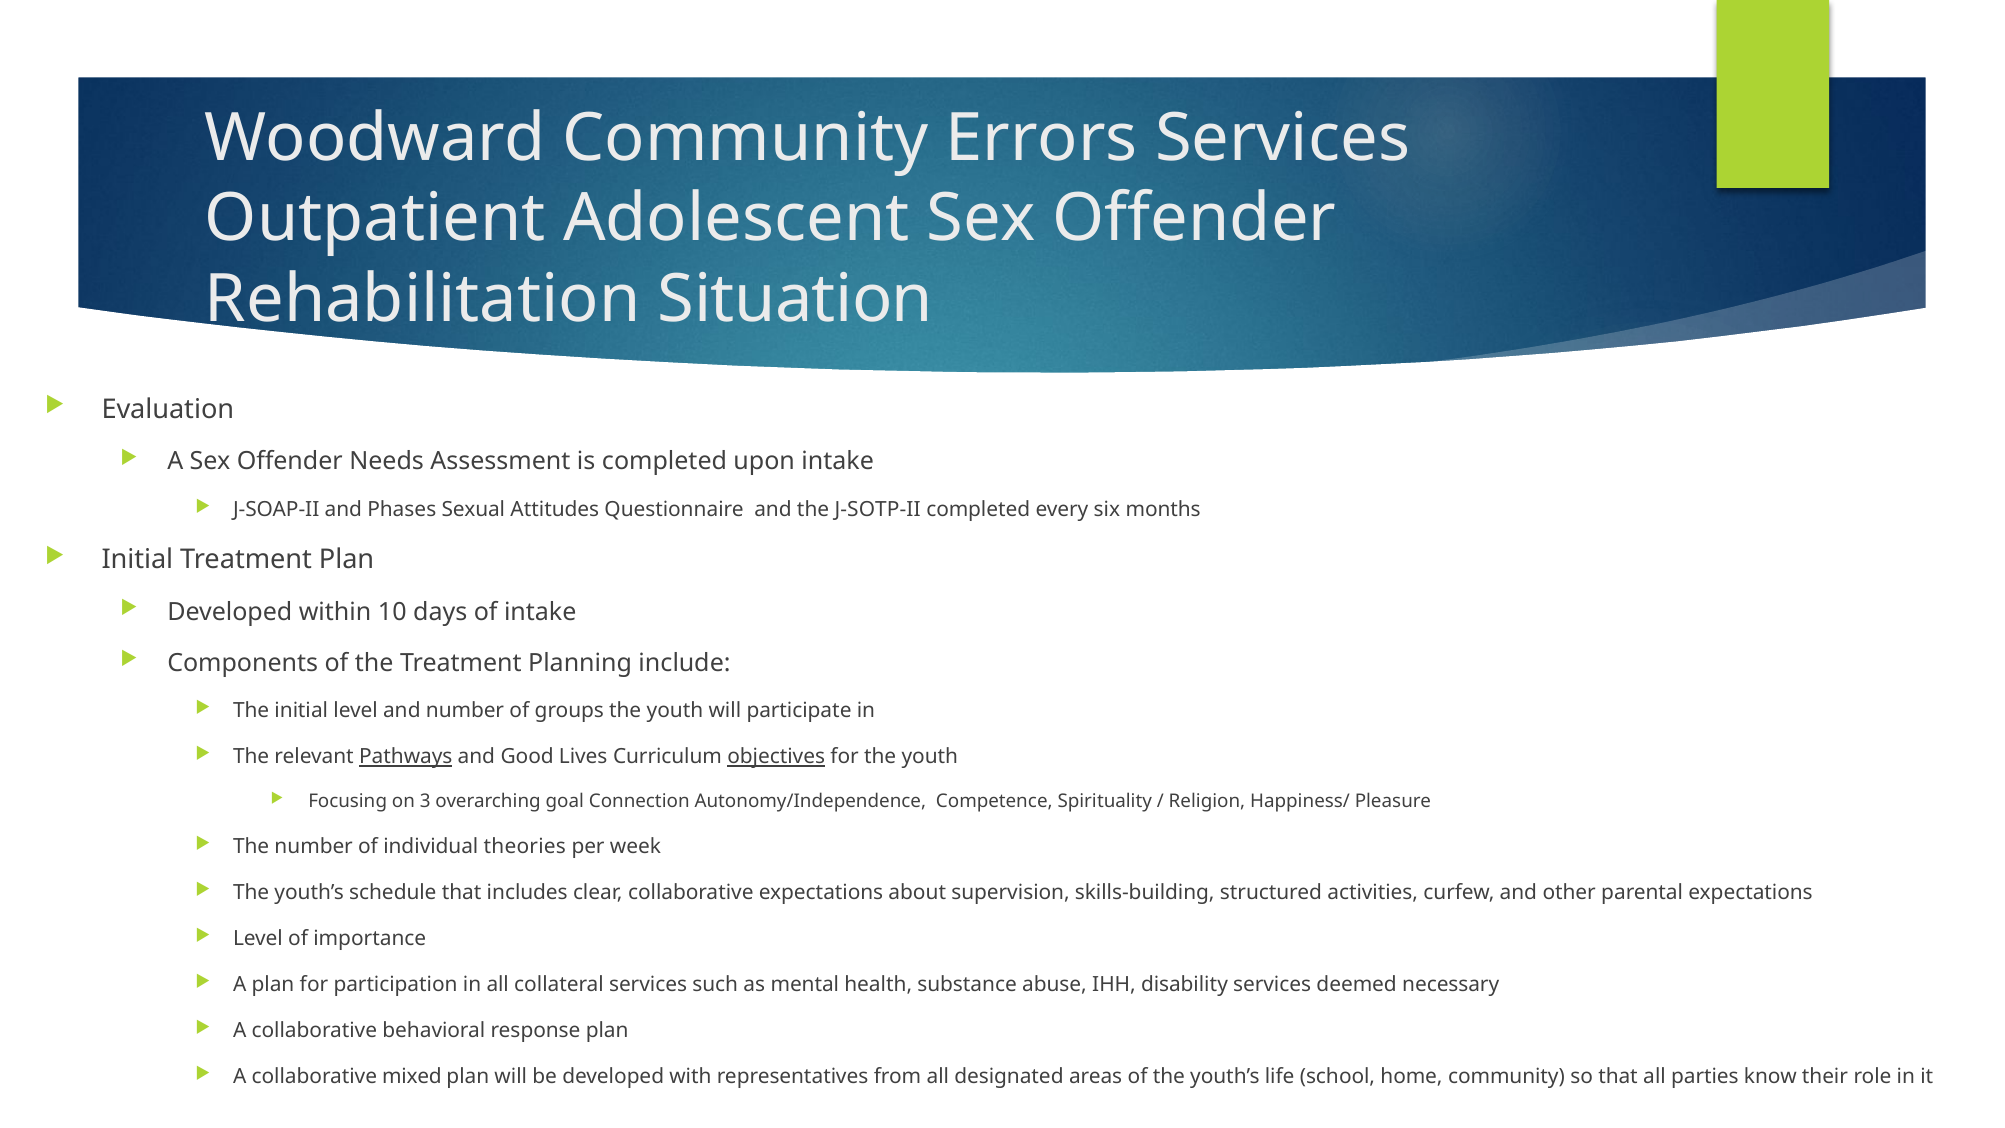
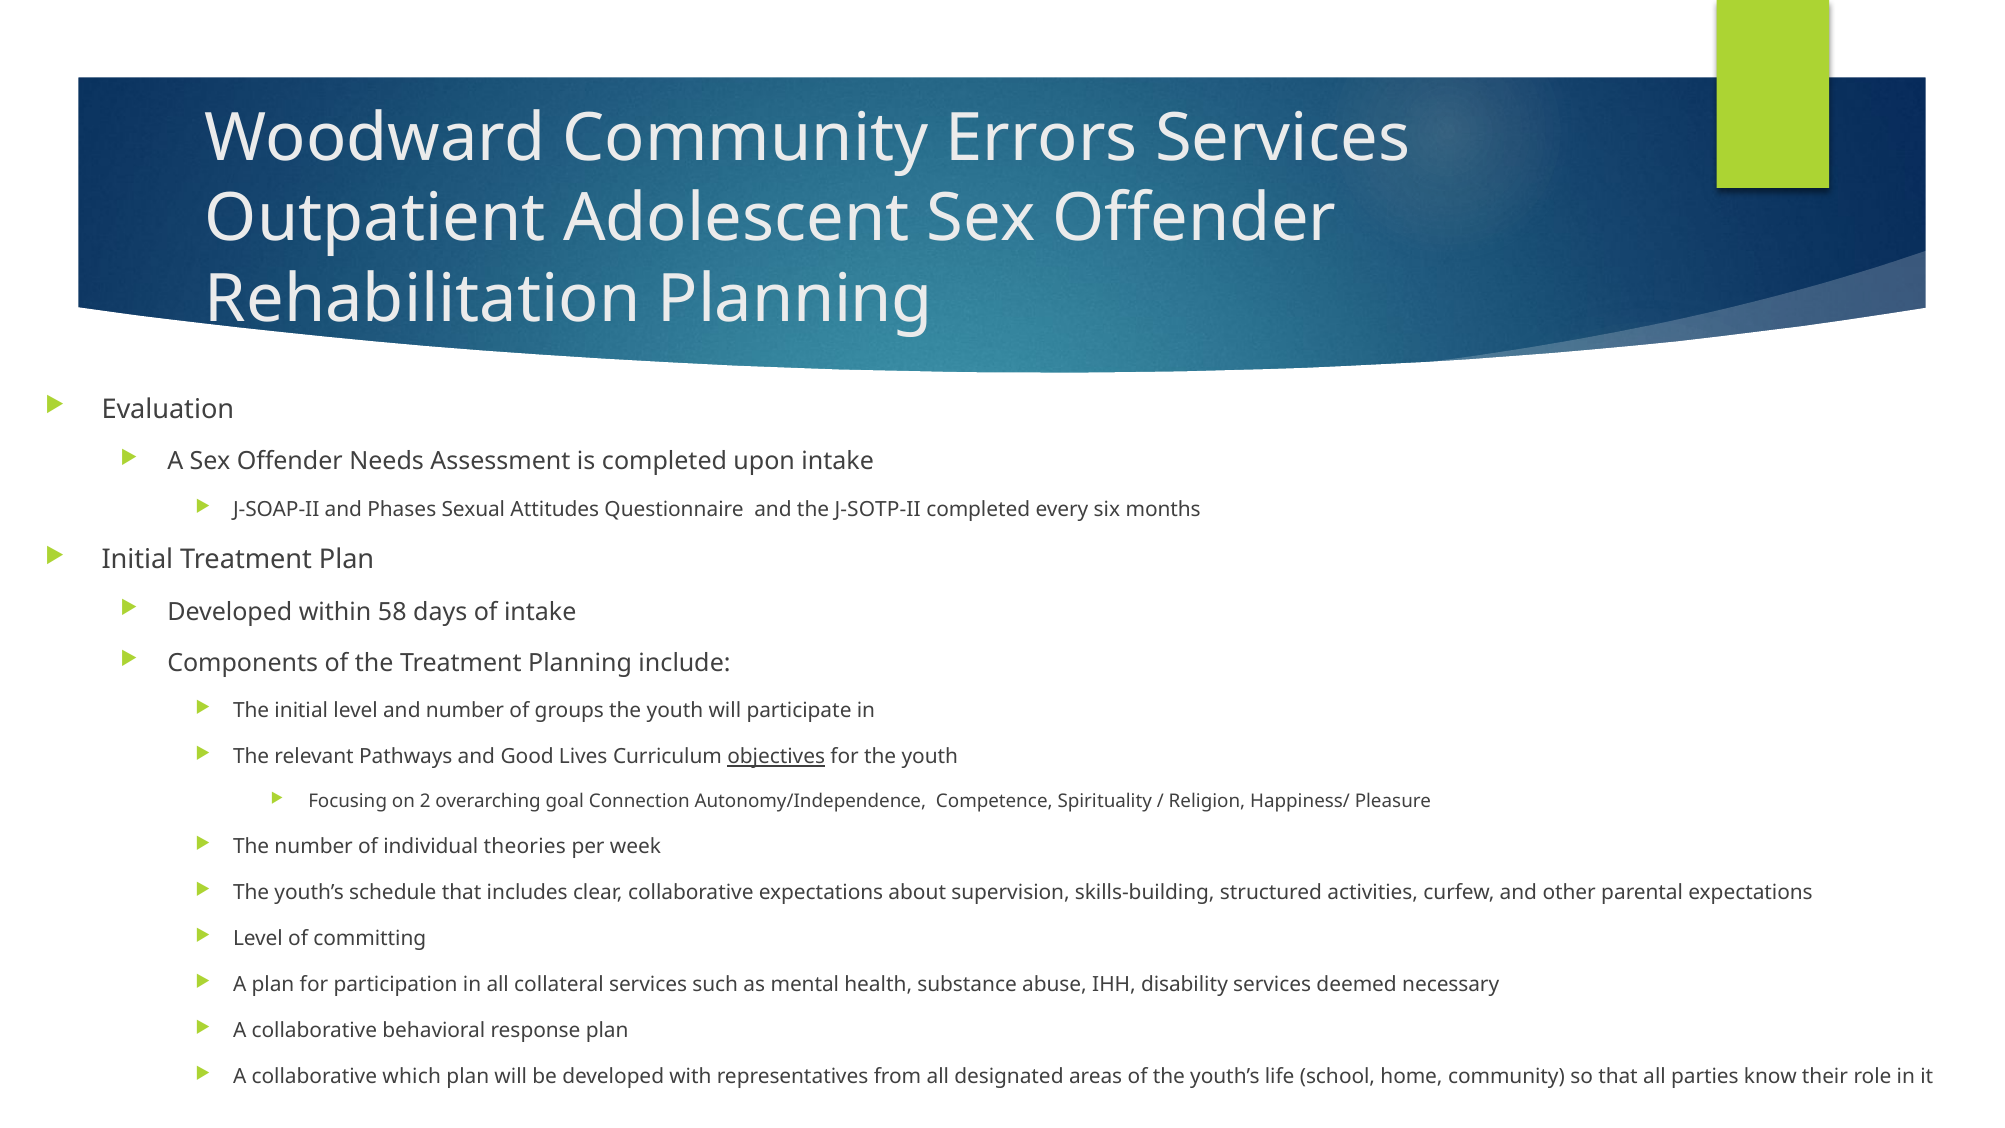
Rehabilitation Situation: Situation -> Planning
10: 10 -> 58
Pathways underline: present -> none
3: 3 -> 2
importance: importance -> committing
mixed: mixed -> which
